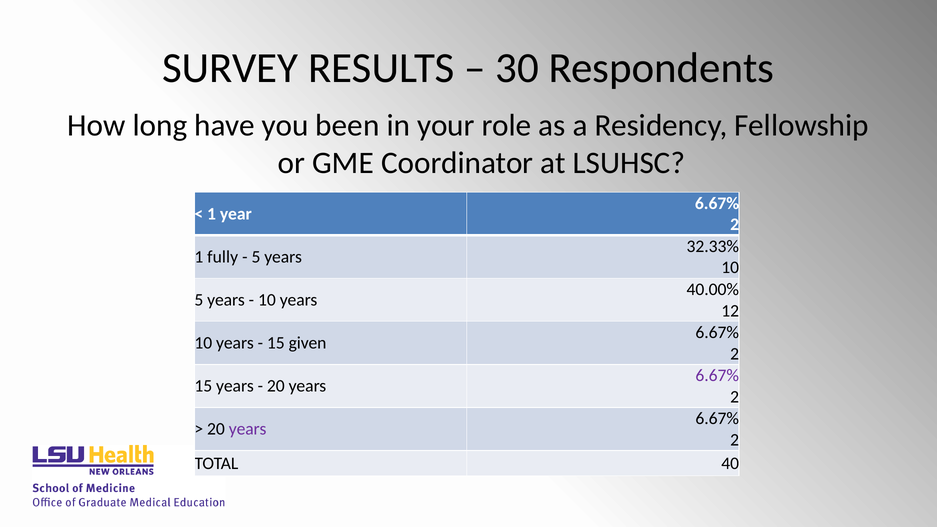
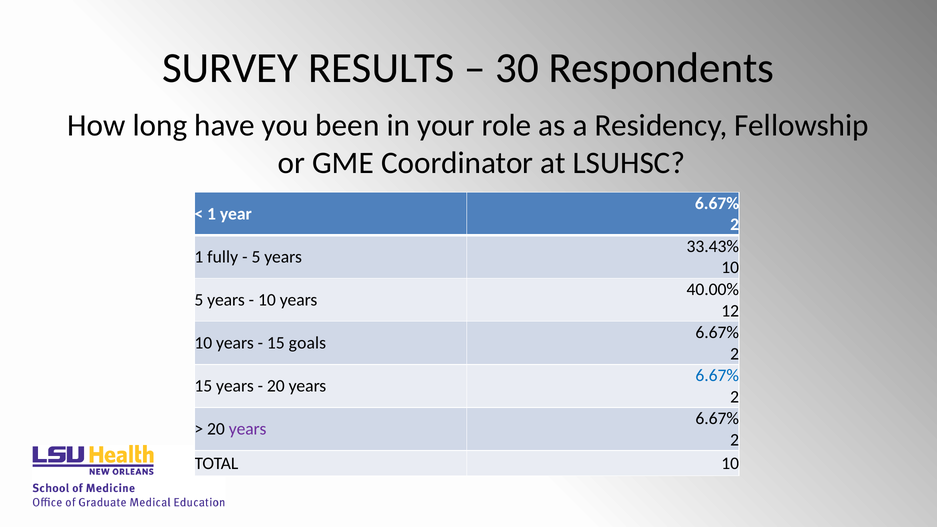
32.33%: 32.33% -> 33.43%
given: given -> goals
6.67% at (717, 375) colour: purple -> blue
TOTAL 40: 40 -> 10
